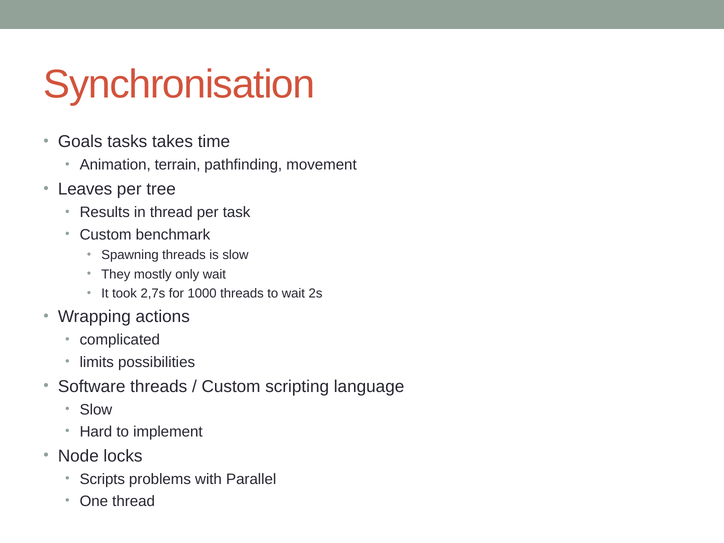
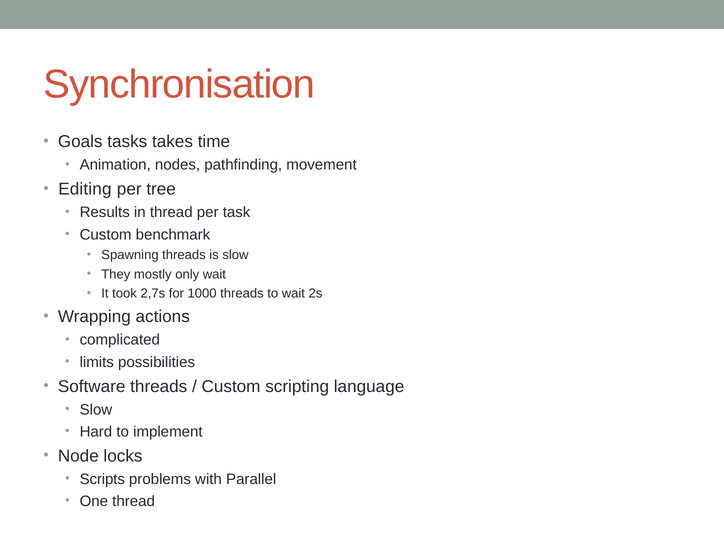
terrain: terrain -> nodes
Leaves: Leaves -> Editing
